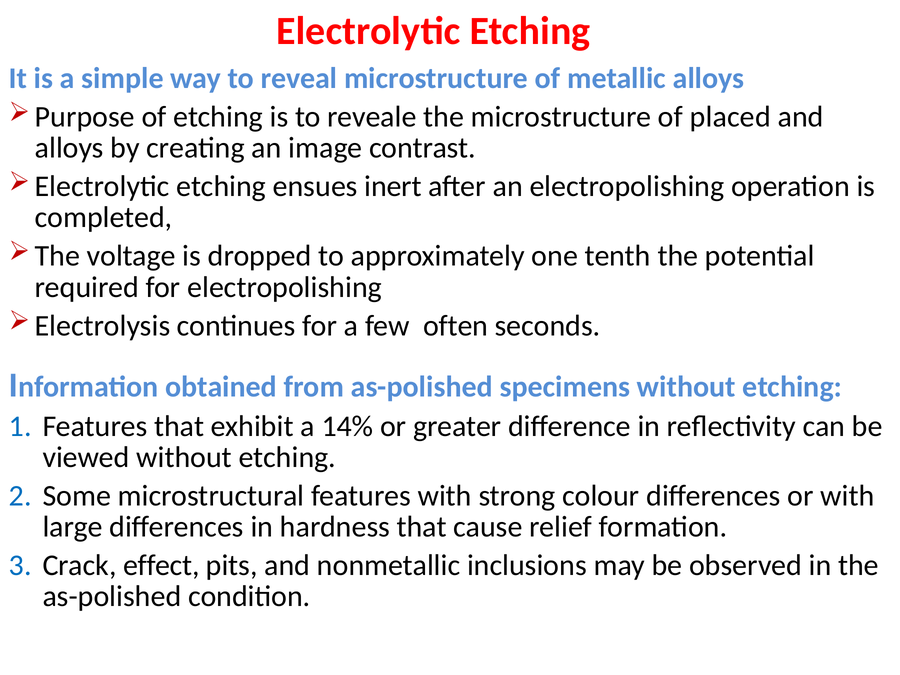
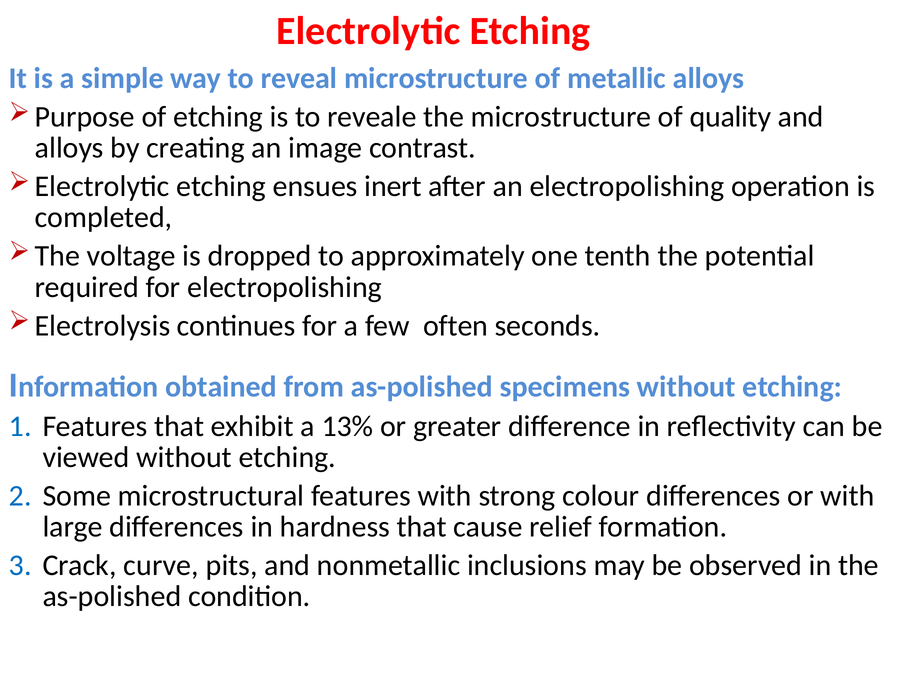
placed: placed -> quality
14%: 14% -> 13%
effect: effect -> curve
